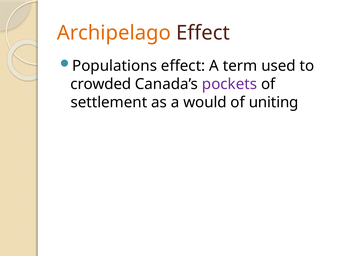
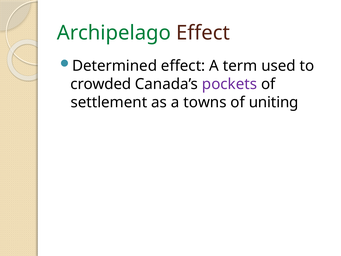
Archipelago colour: orange -> green
Populations: Populations -> Determined
would: would -> towns
